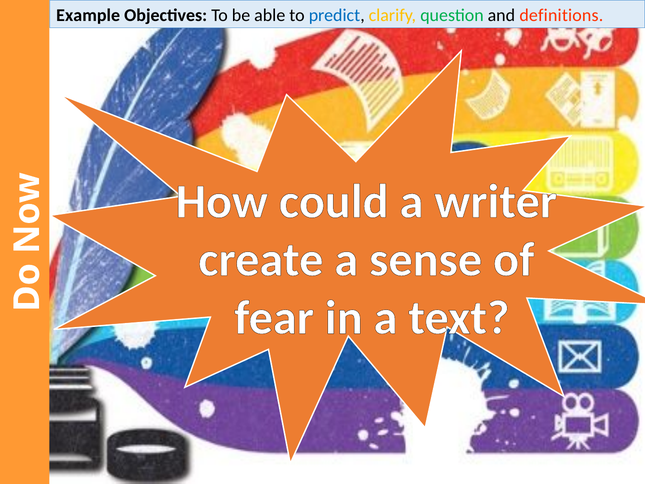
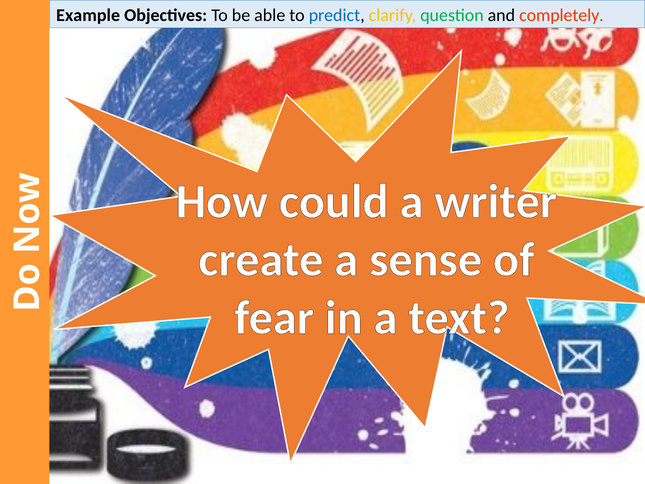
definitions: definitions -> completely
